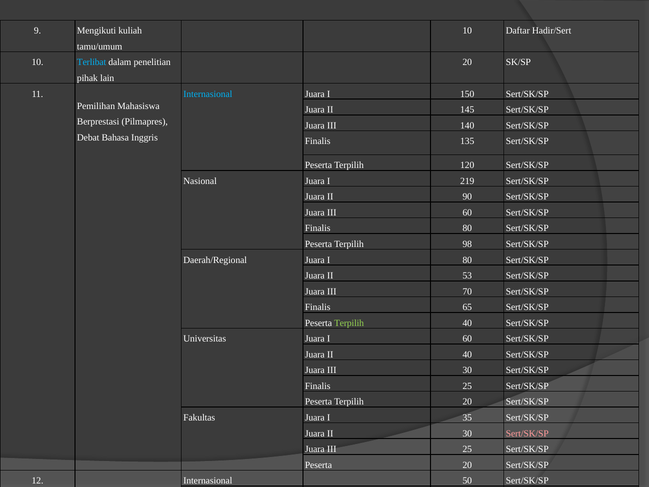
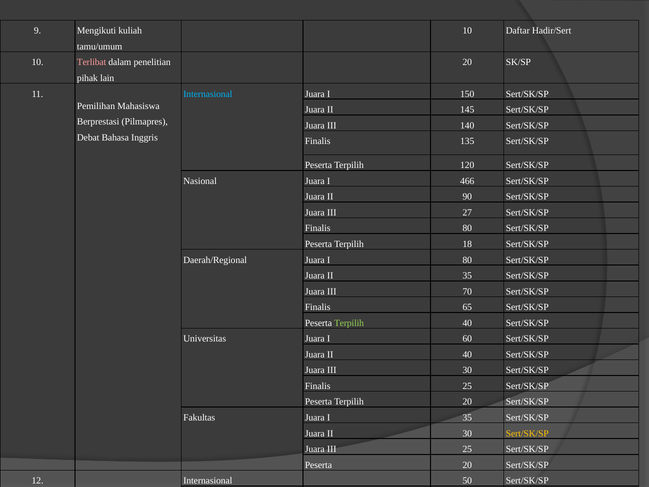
Terlibat colour: light blue -> pink
219: 219 -> 466
III 60: 60 -> 27
98: 98 -> 18
II 53: 53 -> 35
Sert/SK/SP at (527, 433) colour: pink -> yellow
